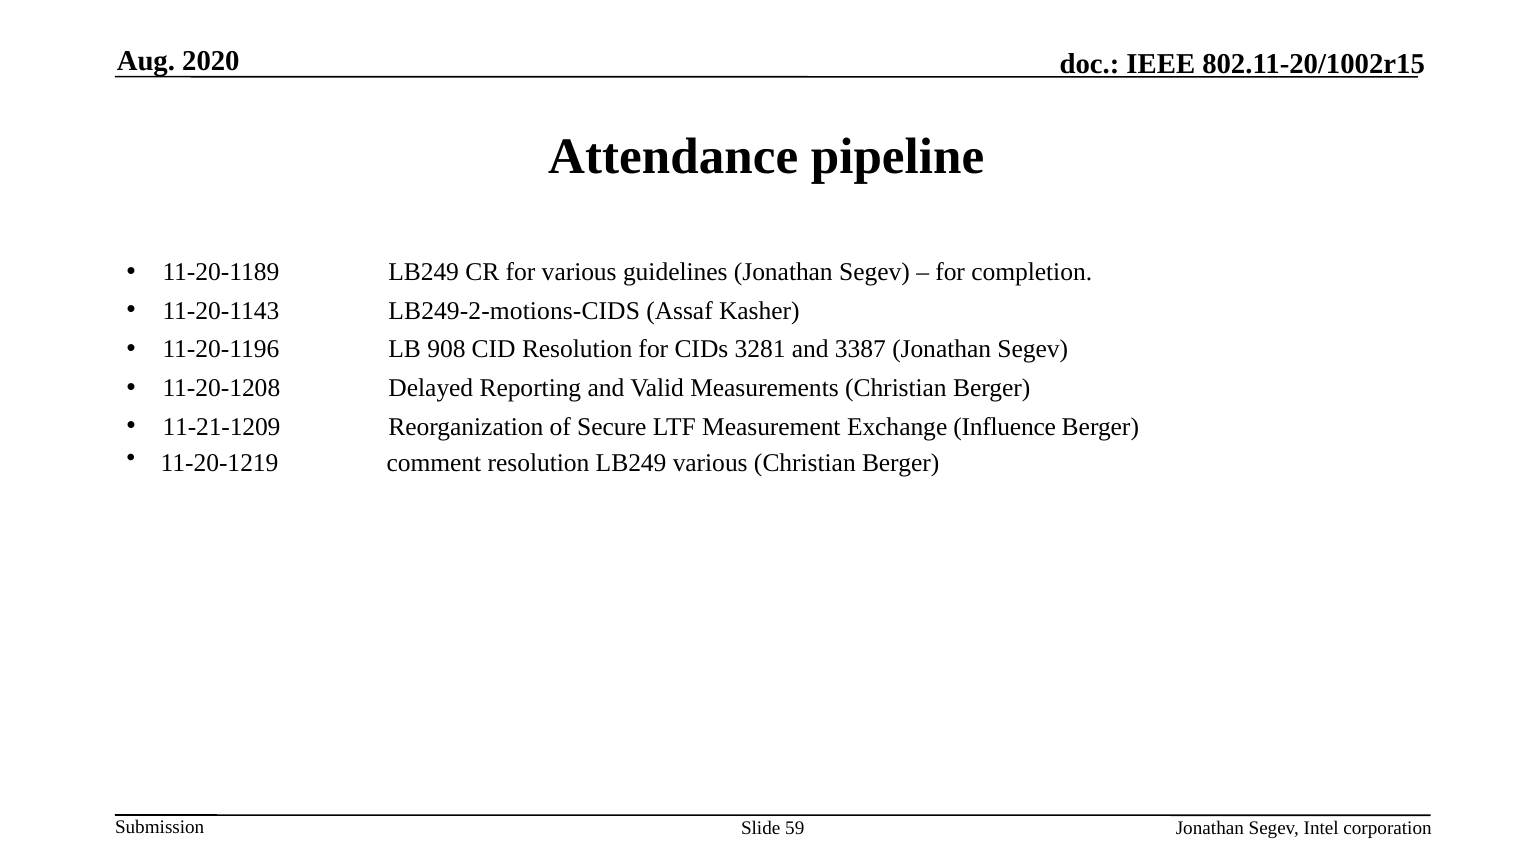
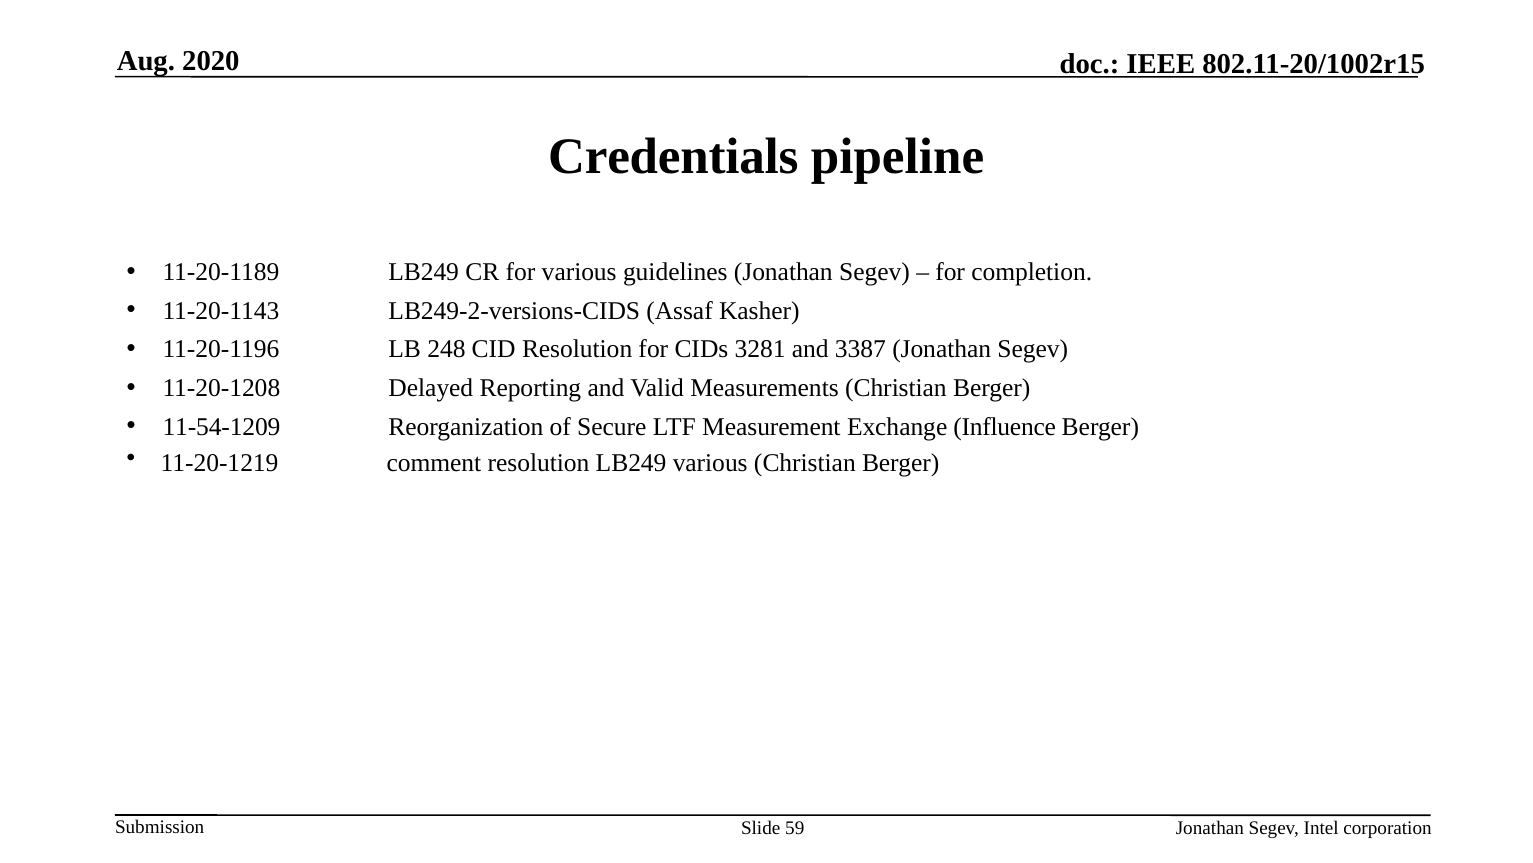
Attendance: Attendance -> Credentials
LB249-2-motions-CIDS: LB249-2-motions-CIDS -> LB249-2-versions-CIDS
908: 908 -> 248
11-21-1209: 11-21-1209 -> 11-54-1209
